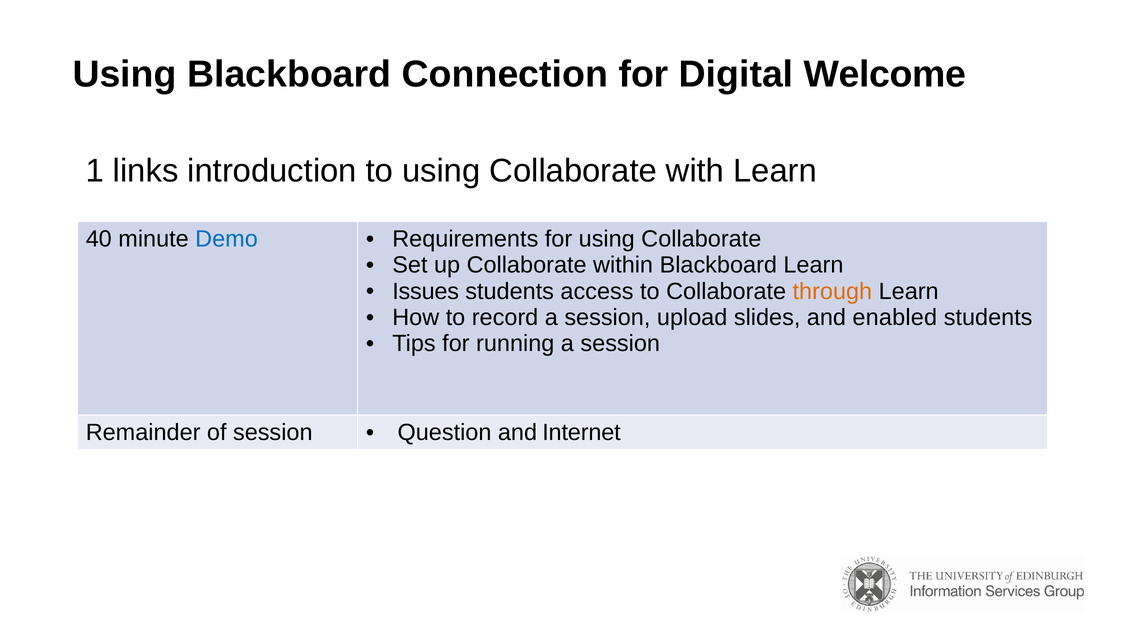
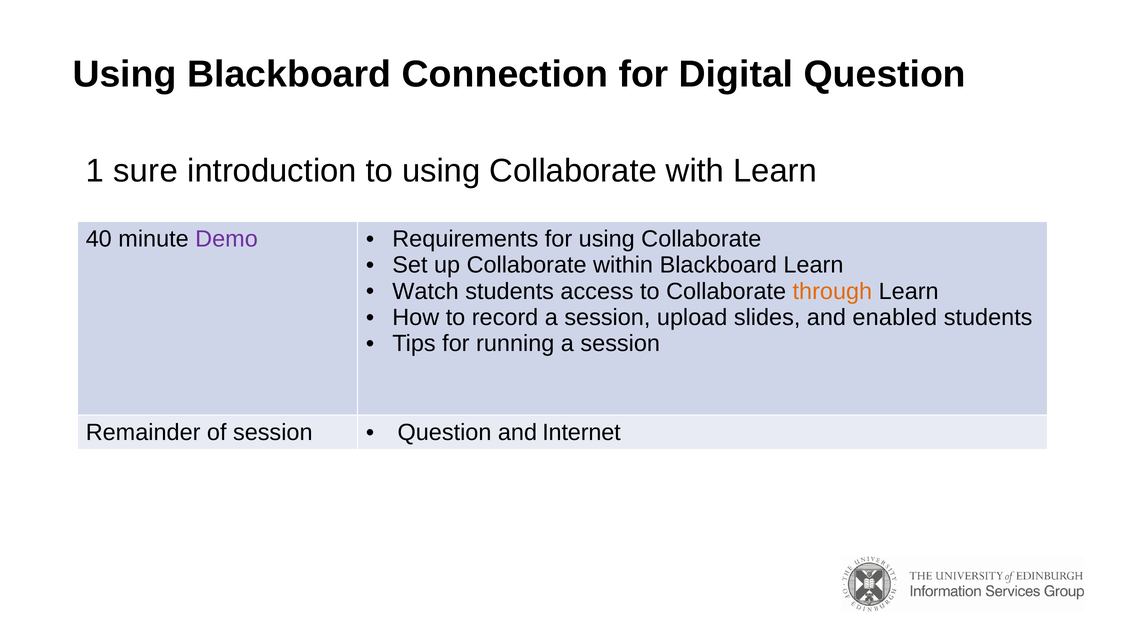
Digital Welcome: Welcome -> Question
links: links -> sure
Demo colour: blue -> purple
Issues: Issues -> Watch
